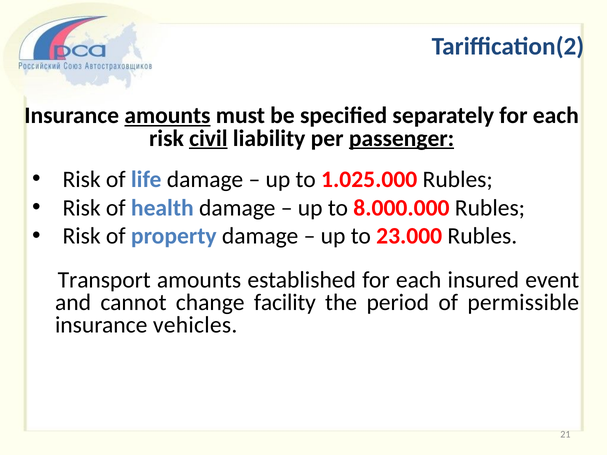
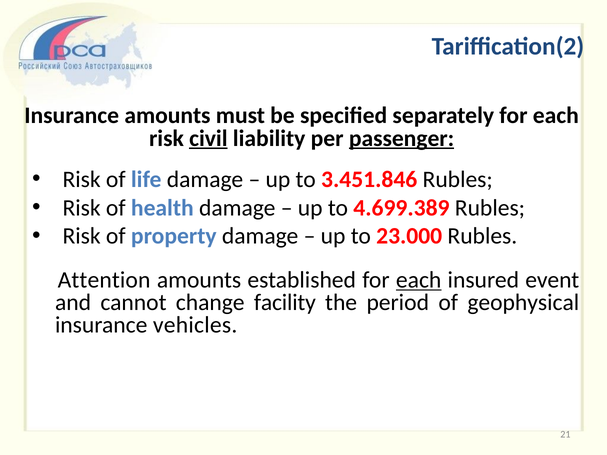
amounts at (167, 116) underline: present -> none
1.025.000: 1.025.000 -> 3.451.846
8.000.000: 8.000.000 -> 4.699.389
Transport: Transport -> Attention
each at (419, 280) underline: none -> present
permissible: permissible -> geophysical
